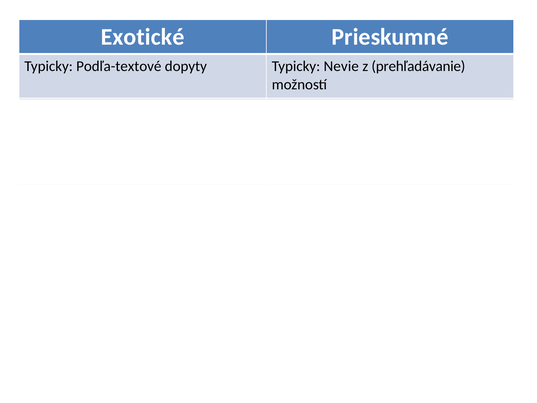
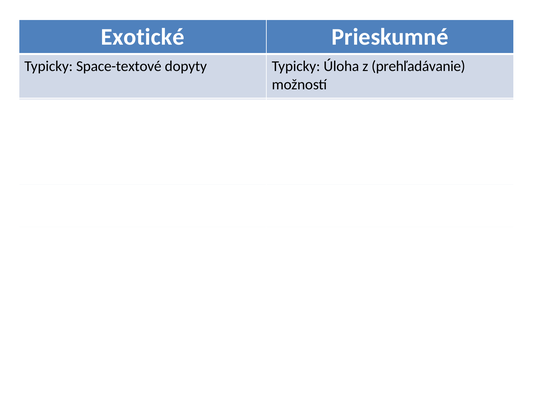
Podľa-textové: Podľa-textové -> Space-textové
Typicky Nevie: Nevie -> Úloha
